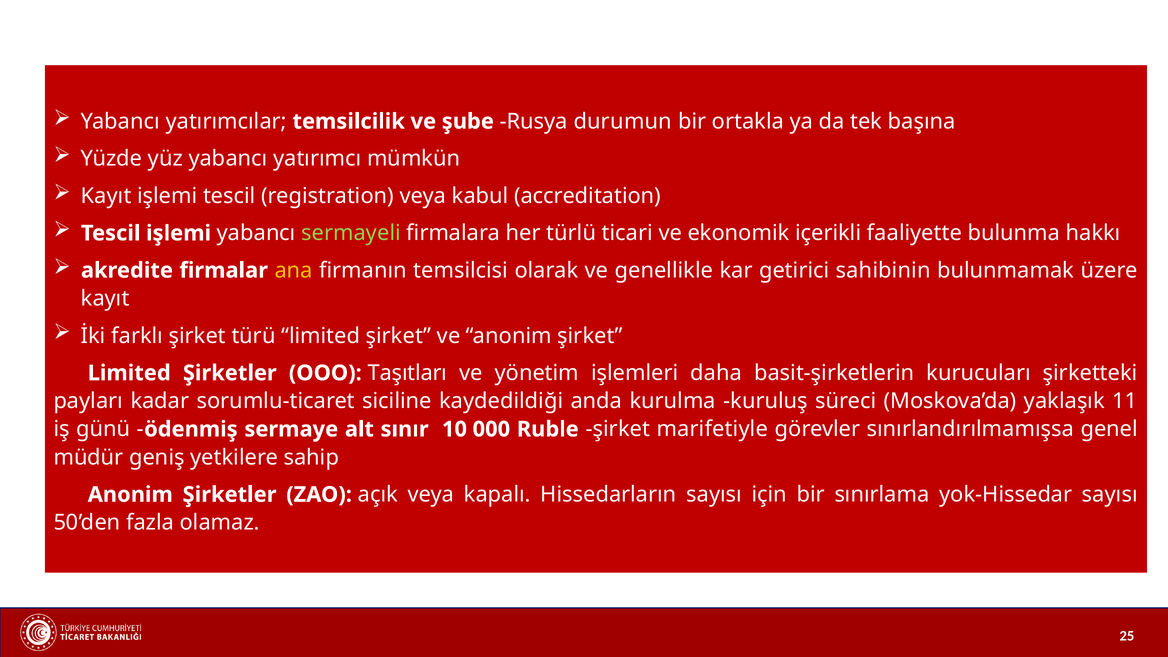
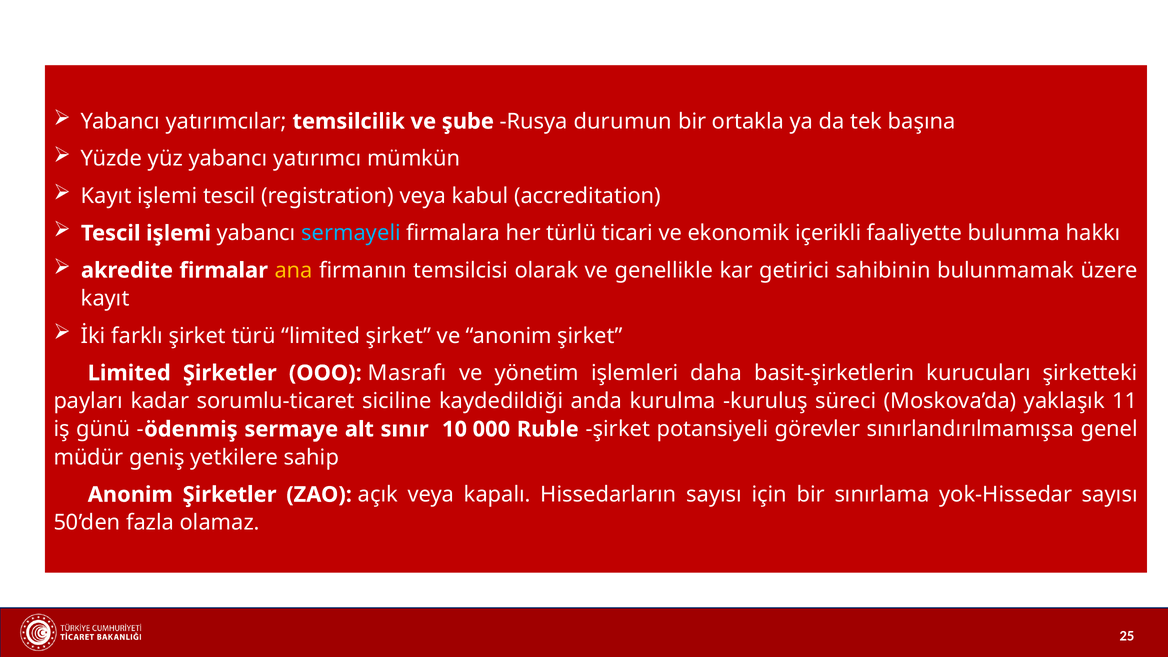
sermayeli colour: light green -> light blue
Taşıtları: Taşıtları -> Masrafı
marifetiyle: marifetiyle -> potansiyeli
